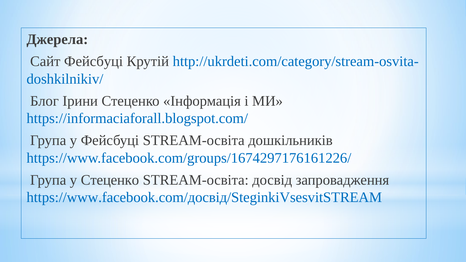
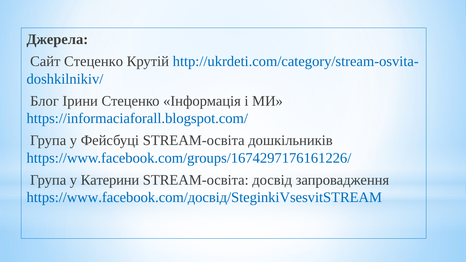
Сайт Фейсбуці: Фейсбуці -> Стеценко
у Стеценко: Стеценко -> Катерини
